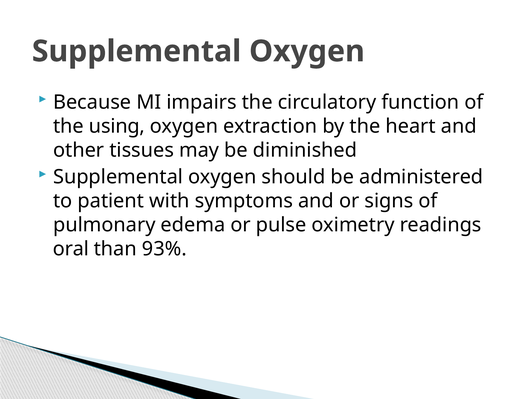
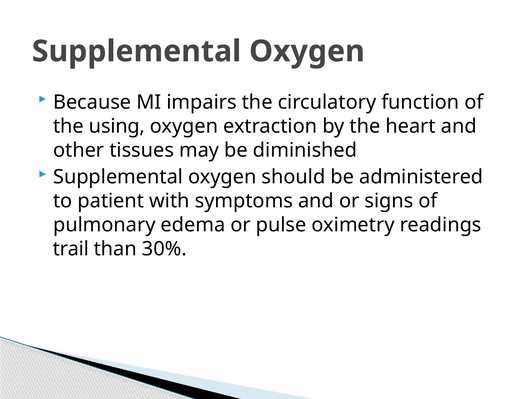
oral: oral -> trail
93%: 93% -> 30%
